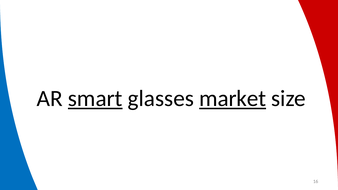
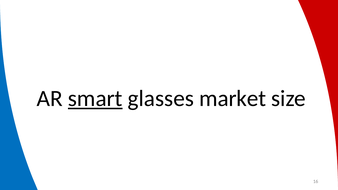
market underline: present -> none
